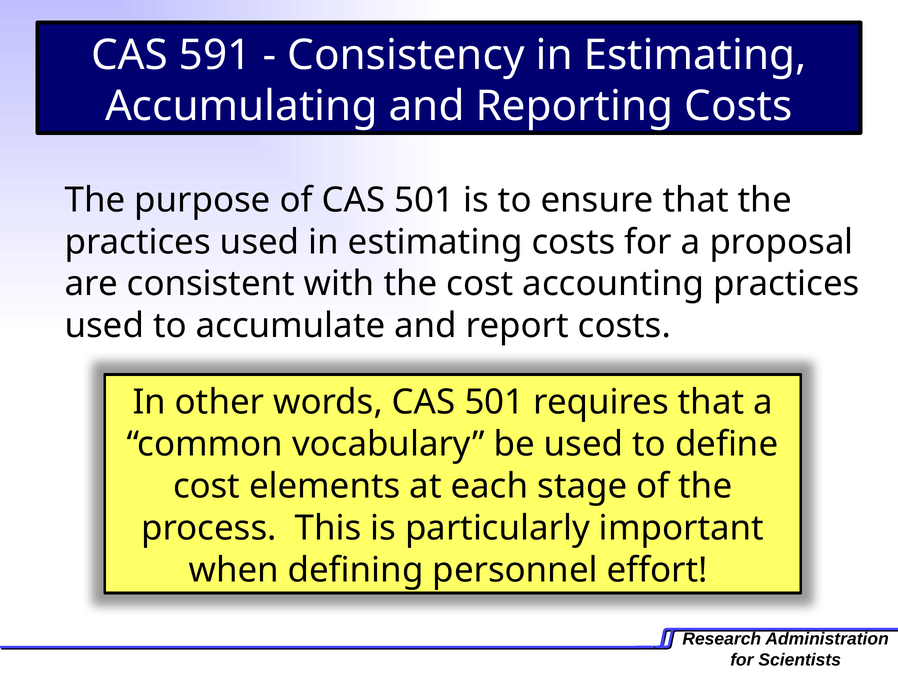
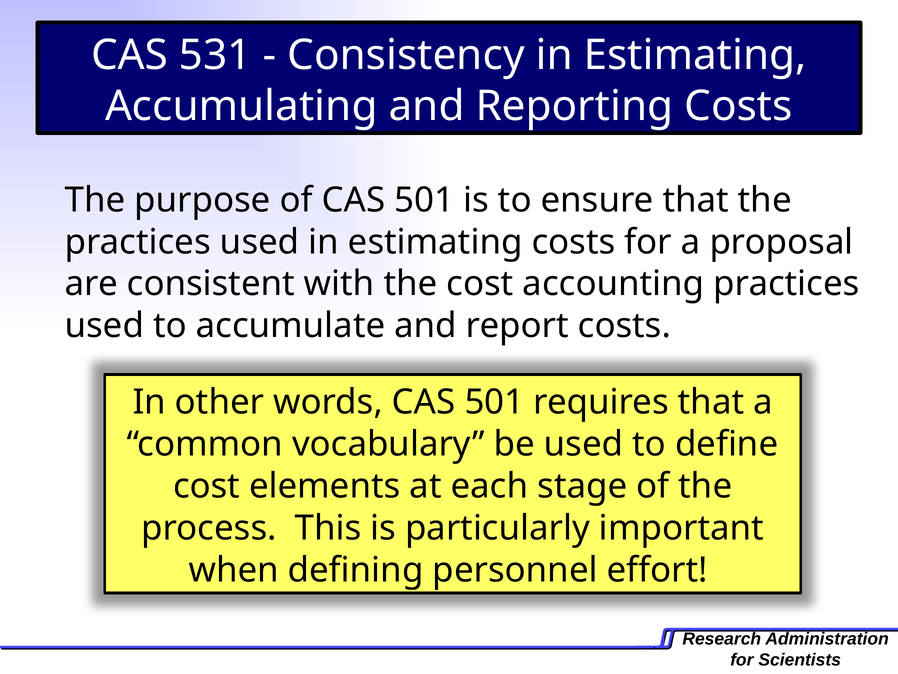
591: 591 -> 531
